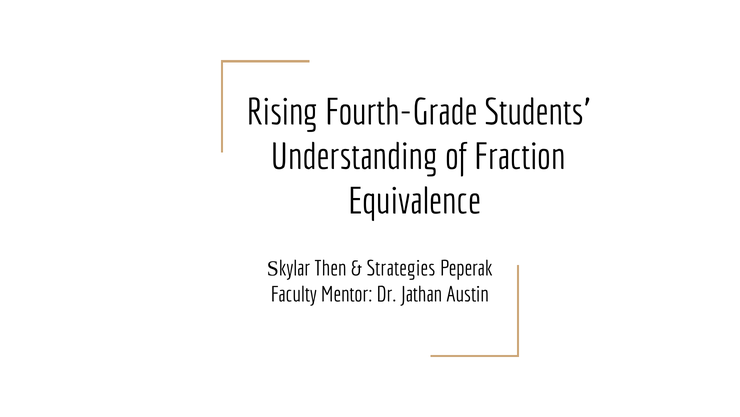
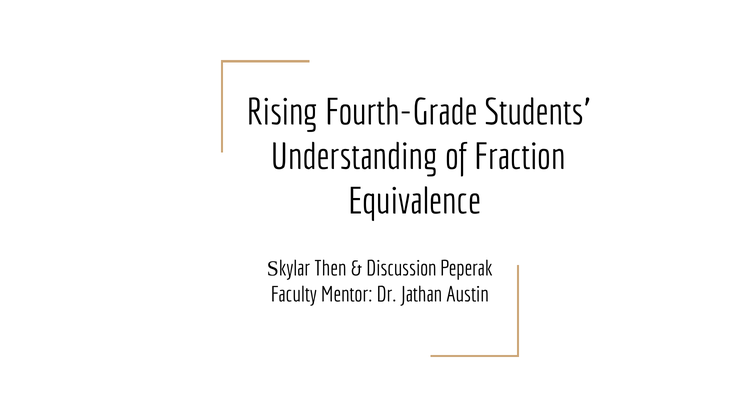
Strategies: Strategies -> Discussion
